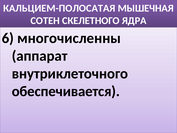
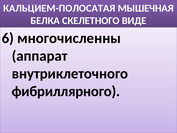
СОТЕН: СОТЕН -> БЕЛКА
ЯДРА: ЯДРА -> ВИДЕ
обеспечивается: обеспечивается -> фибриллярного
